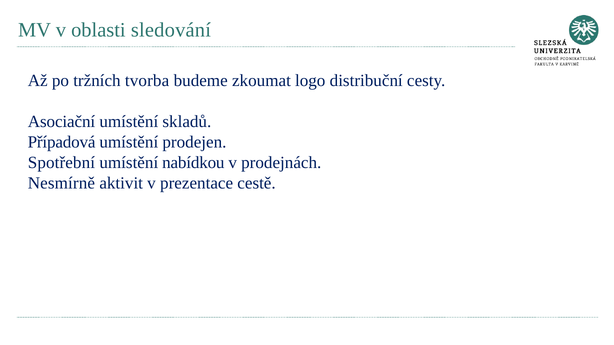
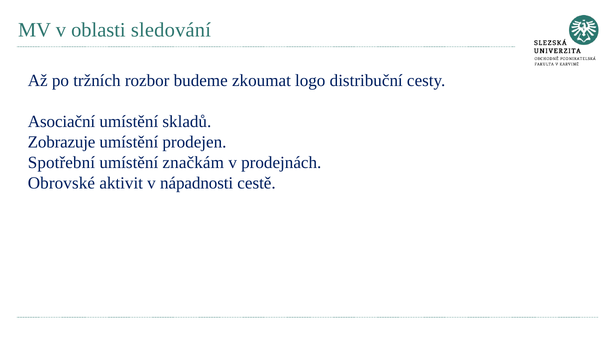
tvorba: tvorba -> rozbor
Případová: Případová -> Zobrazuje
nabídkou: nabídkou -> značkám
Nesmírně: Nesmírně -> Obrovské
prezentace: prezentace -> nápadnosti
